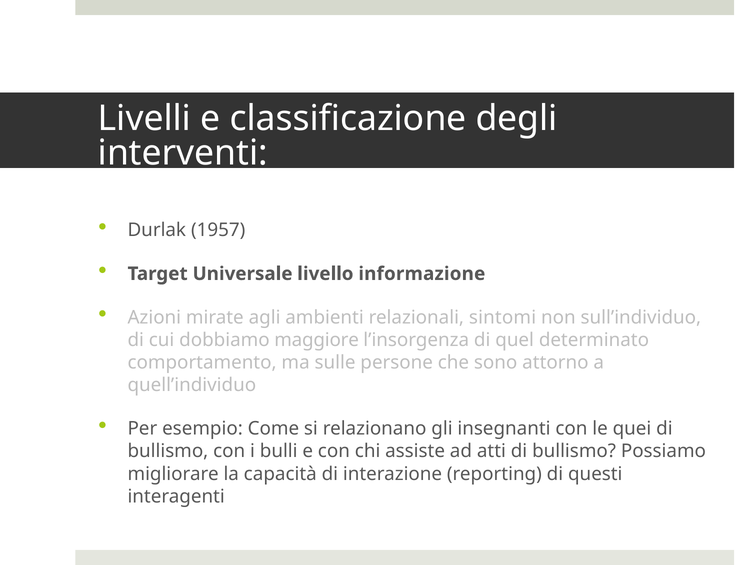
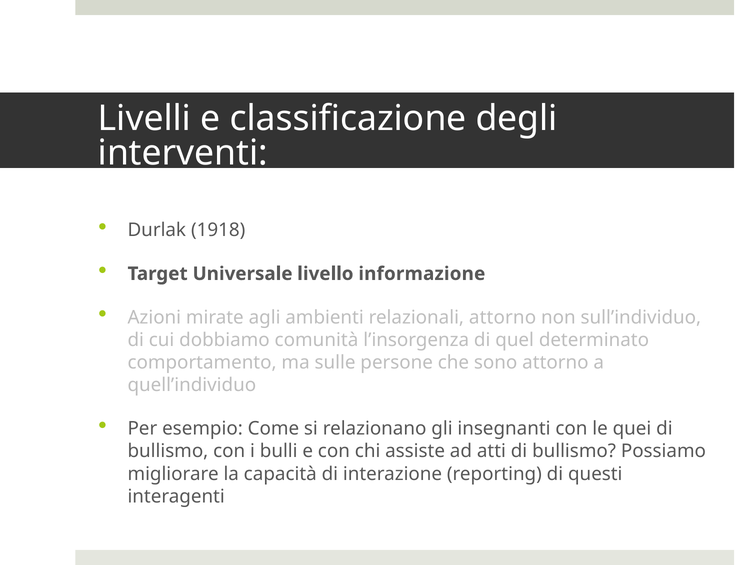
1957: 1957 -> 1918
relazionali sintomi: sintomi -> attorno
maggiore: maggiore -> comunità
